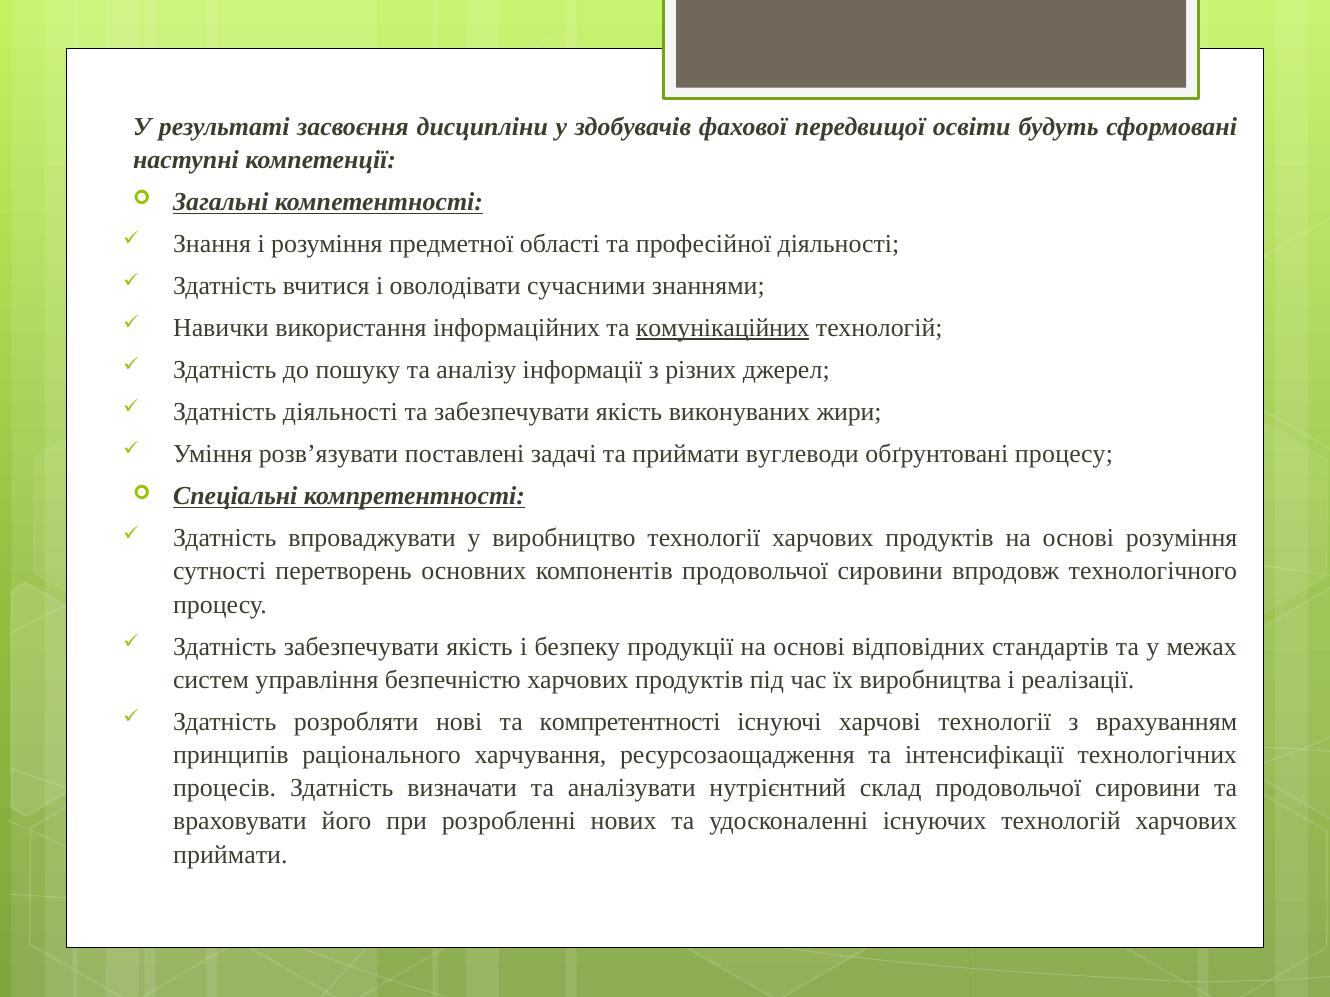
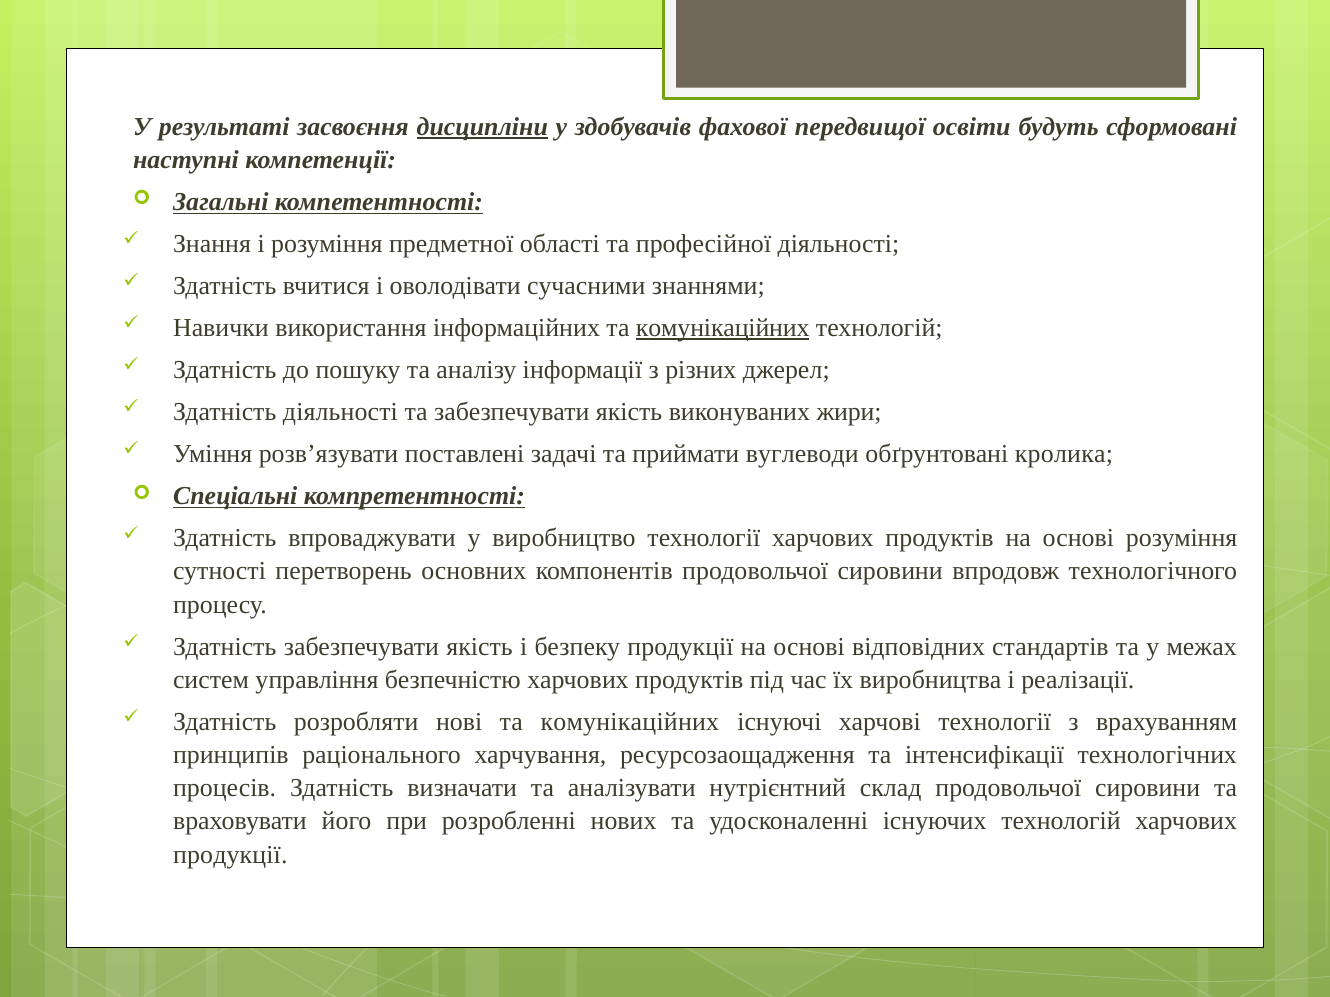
дисципліни underline: none -> present
обґрунтовані процесу: процесу -> кролика
нові та компретентності: компретентності -> комунікаційних
приймати at (230, 855): приймати -> продукції
